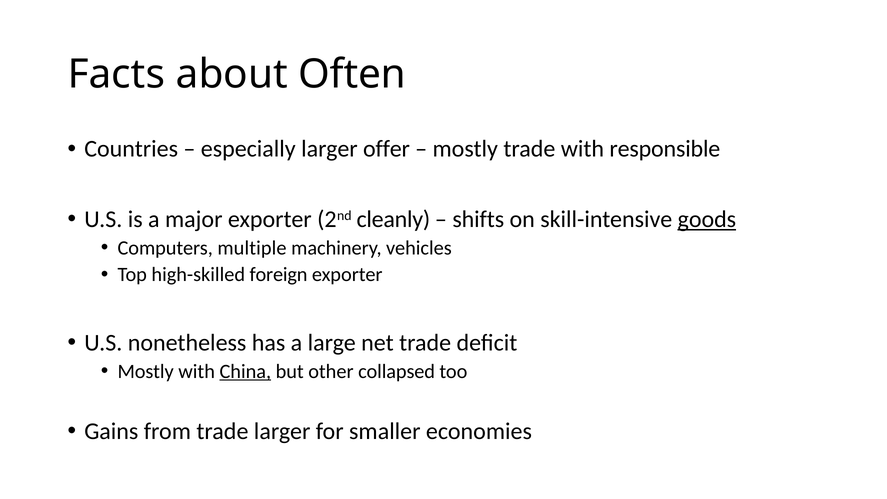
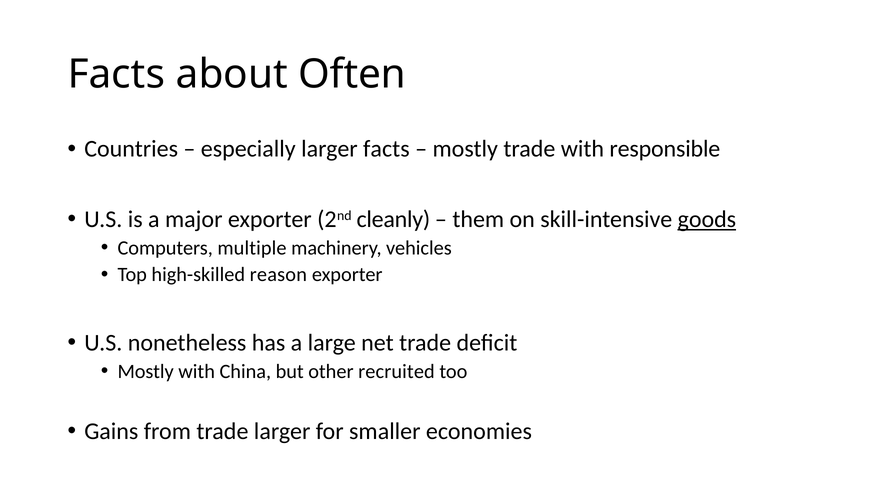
larger offer: offer -> facts
shifts: shifts -> them
foreign: foreign -> reason
China underline: present -> none
collapsed: collapsed -> recruited
